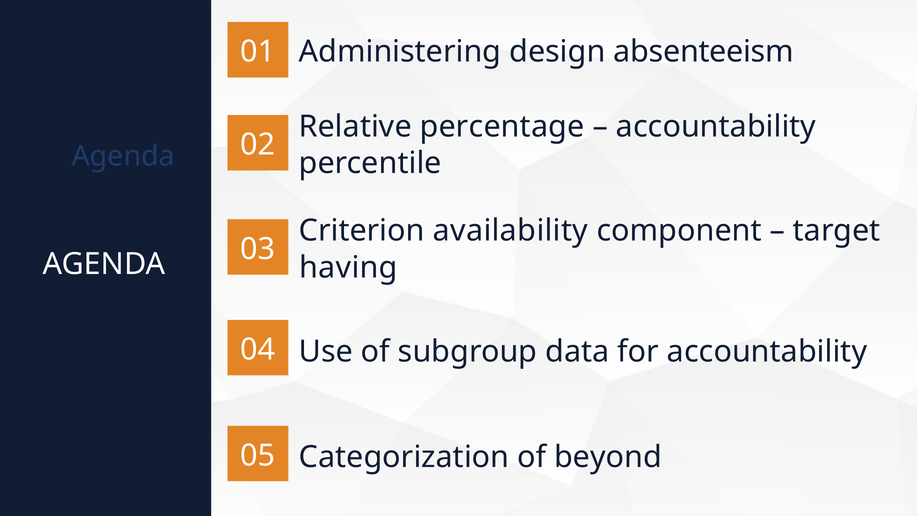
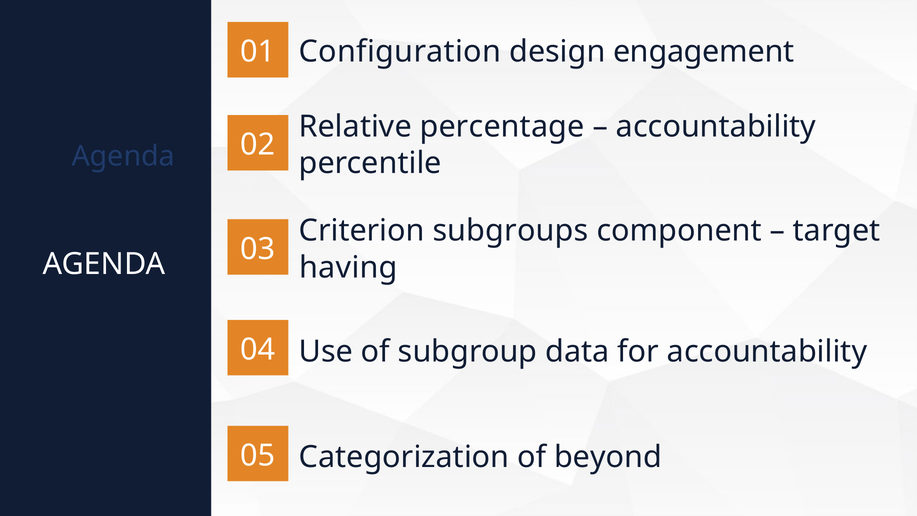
Administering: Administering -> Configuration
absenteeism: absenteeism -> engagement
availability: availability -> subgroups
